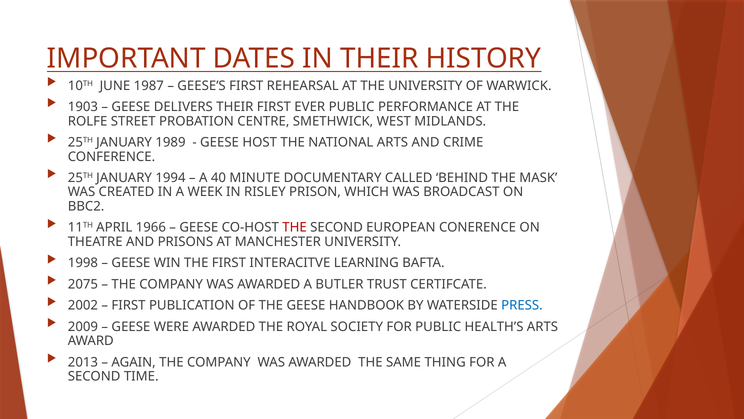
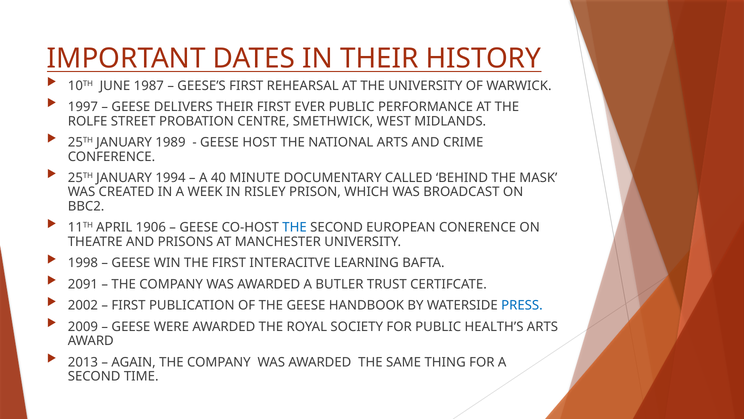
1903: 1903 -> 1997
1966: 1966 -> 1906
THE at (295, 227) colour: red -> blue
2075: 2075 -> 2091
